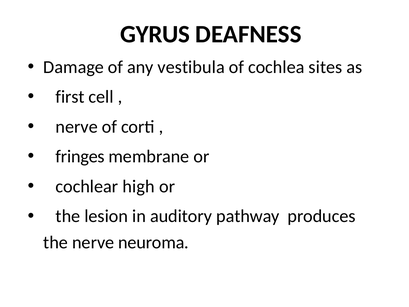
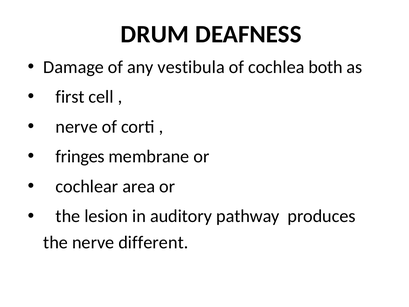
GYRUS: GYRUS -> DRUM
sites: sites -> both
high: high -> area
neuroma: neuroma -> different
